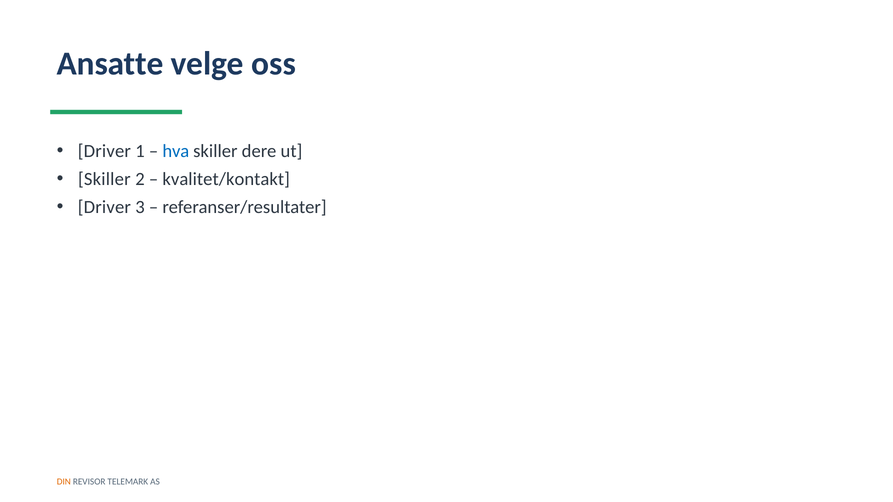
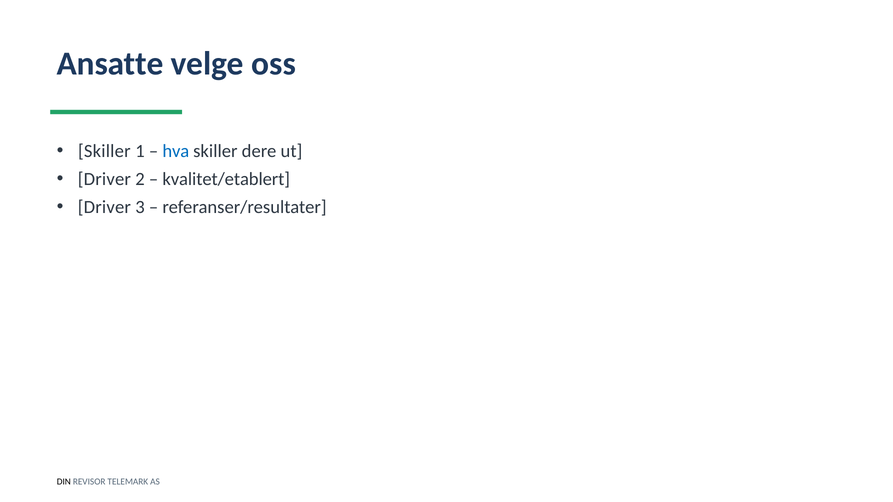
Driver at (104, 151): Driver -> Skiller
Skiller at (104, 179): Skiller -> Driver
kvalitet/kontakt: kvalitet/kontakt -> kvalitet/etablert
DIN colour: orange -> black
